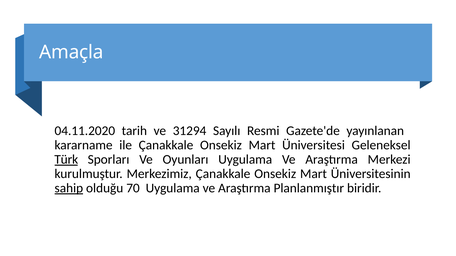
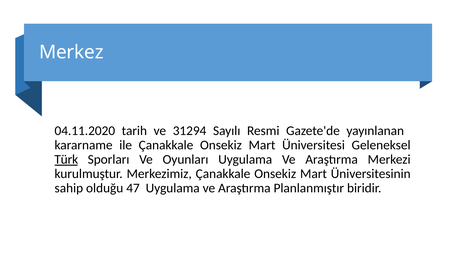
Amaçla: Amaçla -> Merkez
sahip underline: present -> none
70: 70 -> 47
